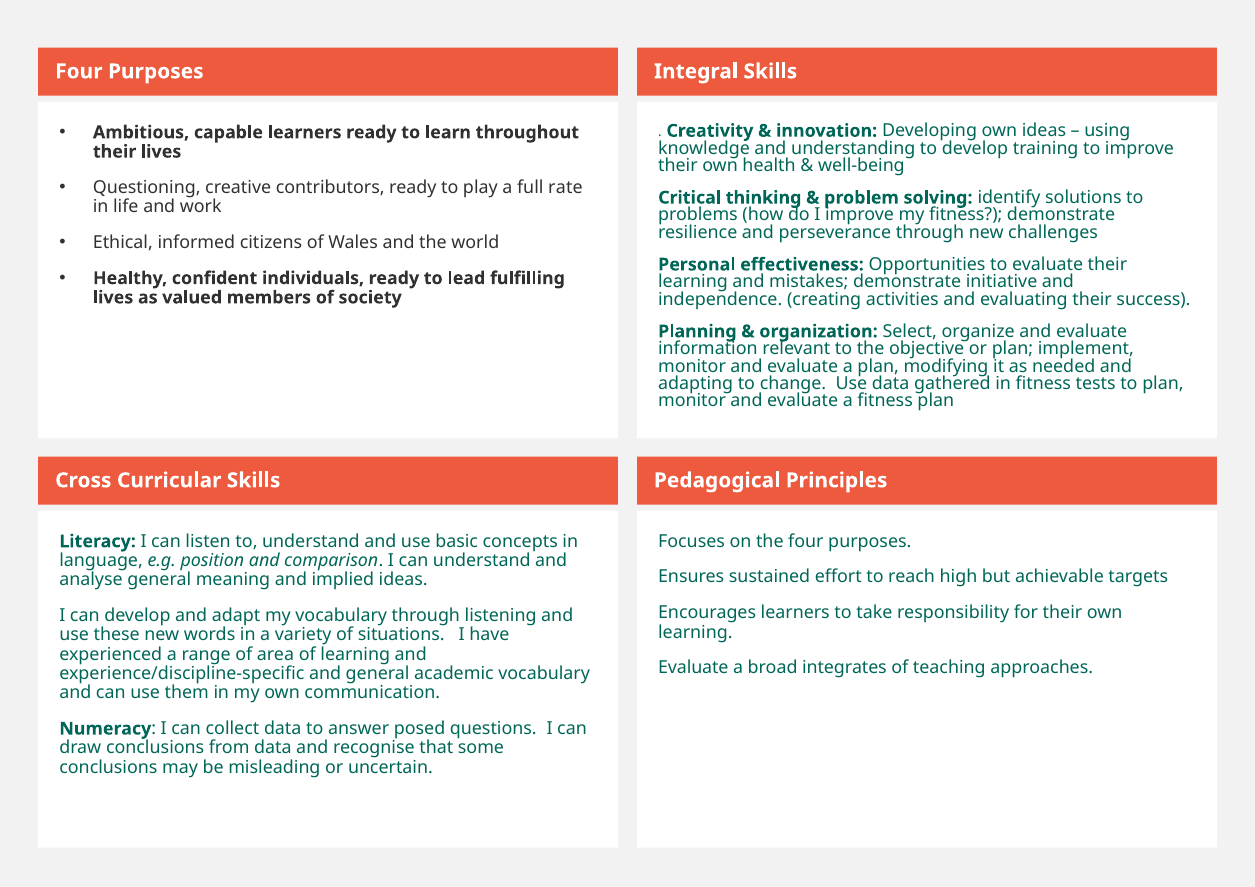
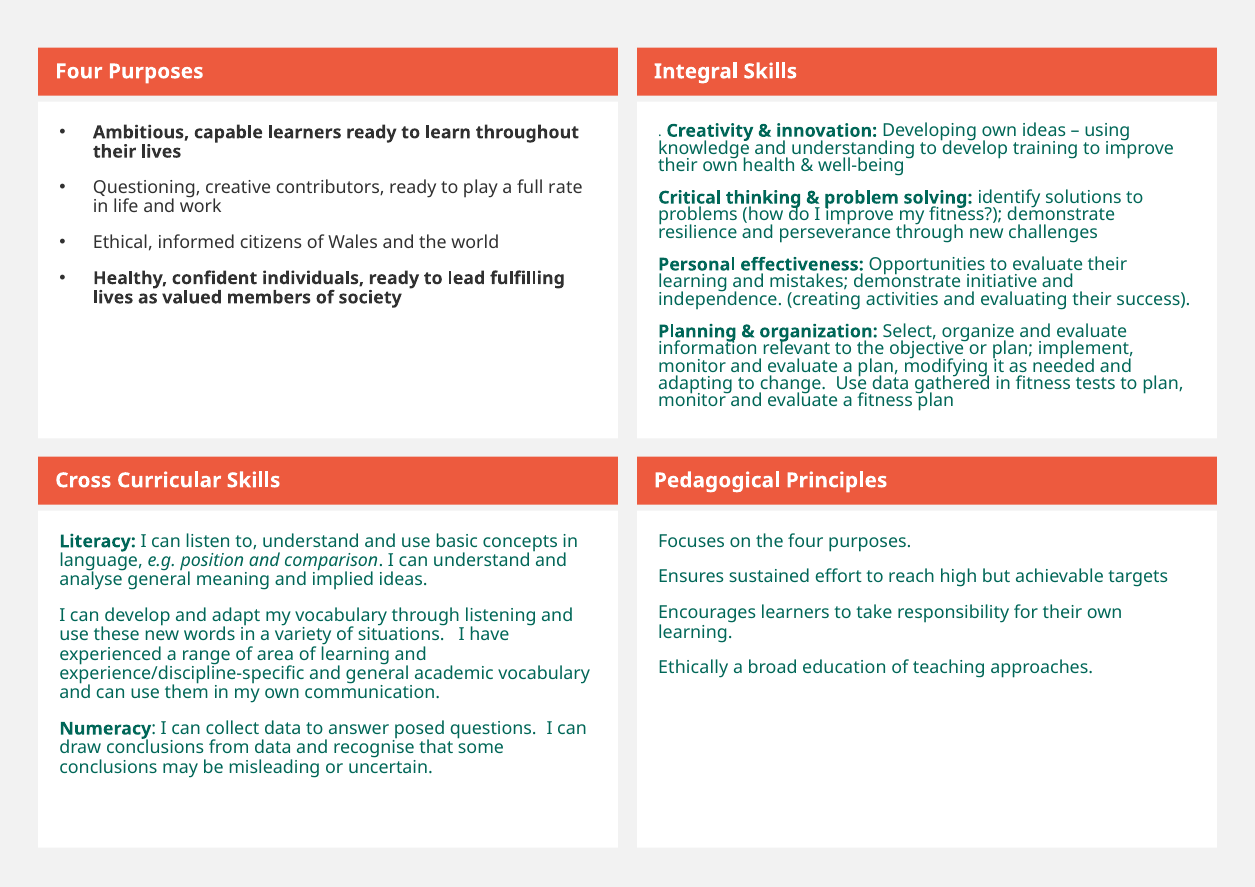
Evaluate at (693, 668): Evaluate -> Ethically
integrates: integrates -> education
